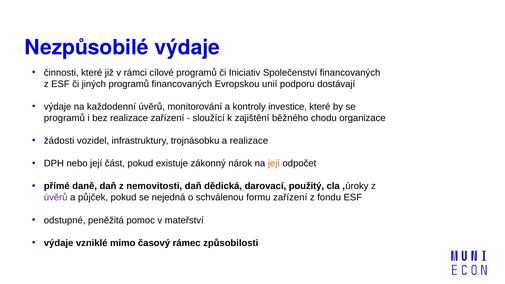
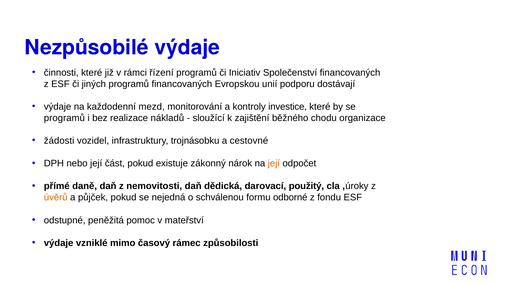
cílové: cílové -> řízení
každodenní úvěrů: úvěrů -> mezd
realizace zařízení: zařízení -> nákladů
a realizace: realizace -> cestovné
úvěrů at (56, 198) colour: purple -> orange
formu zařízení: zařízení -> odborné
